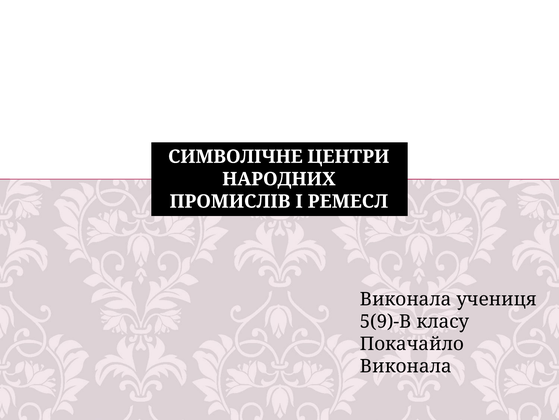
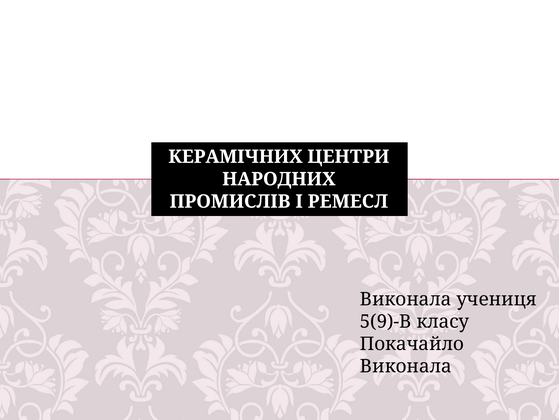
СИМВОЛІЧНЕ: СИМВОЛІЧНЕ -> КЕРАМІЧНИХ
